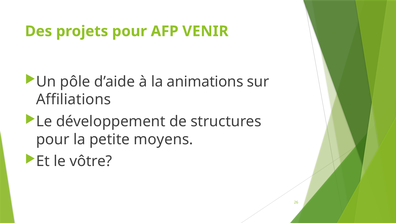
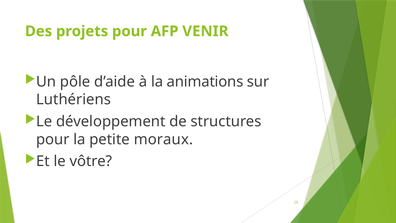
Affiliations: Affiliations -> Luthériens
moyens: moyens -> moraux
